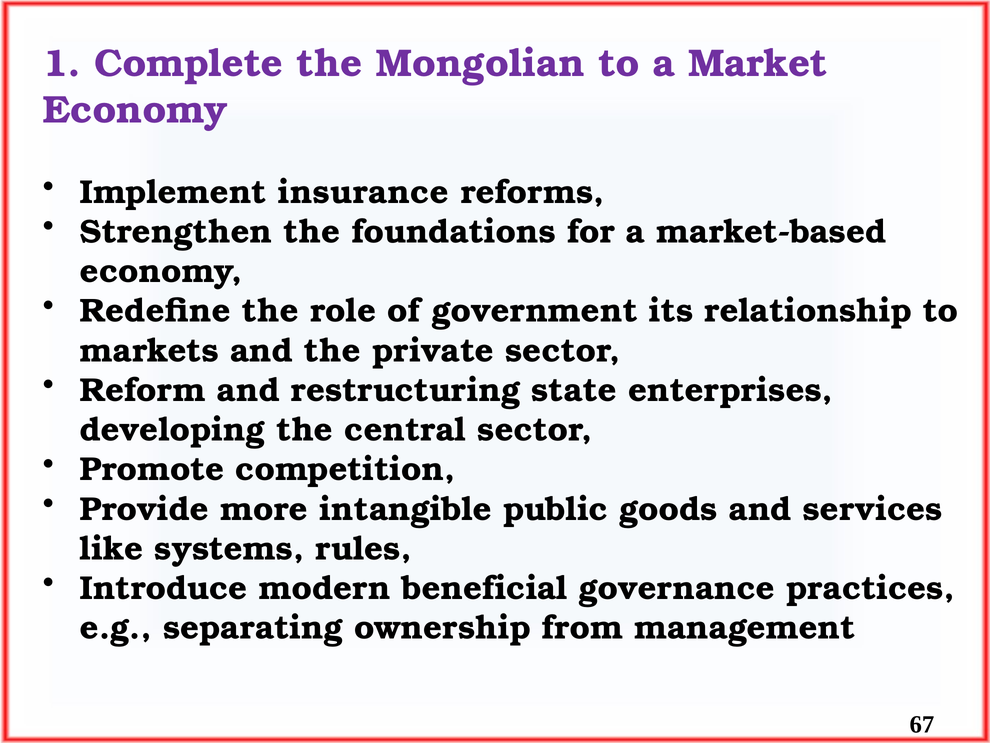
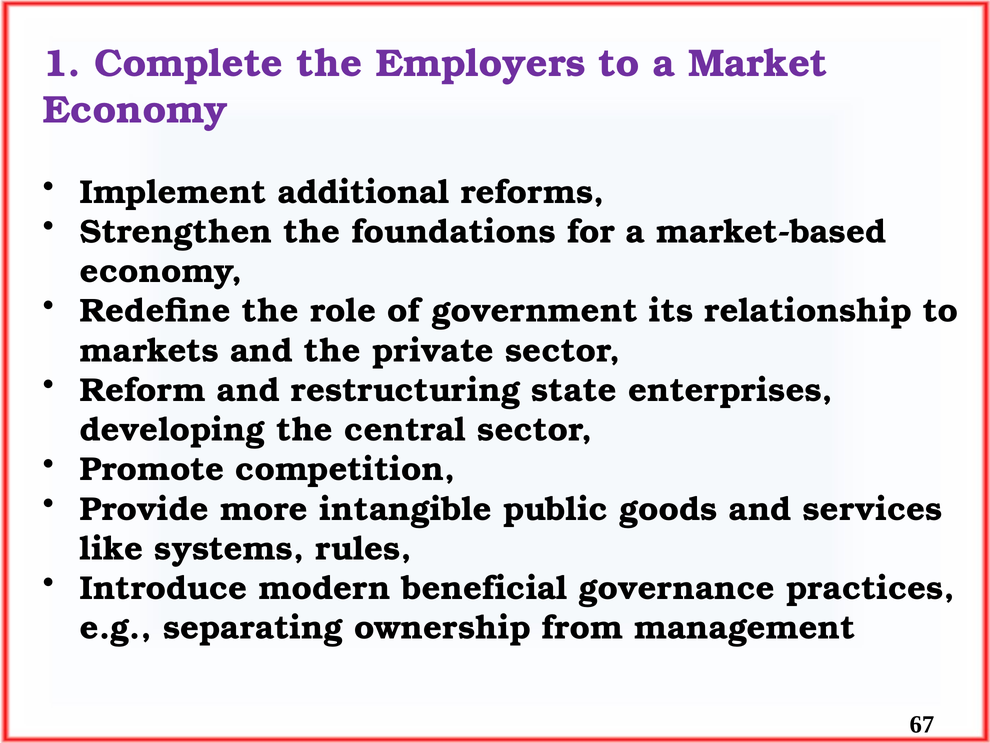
Mongolian: Mongolian -> Employers
insurance: insurance -> additional
